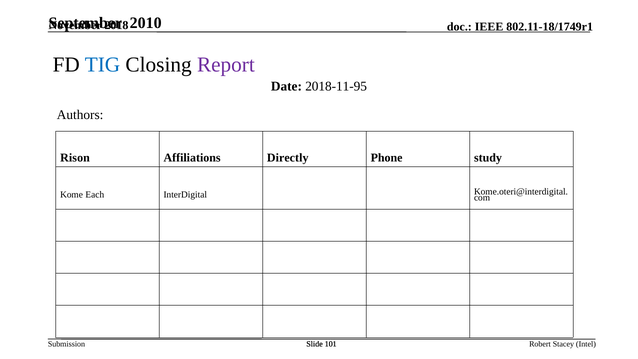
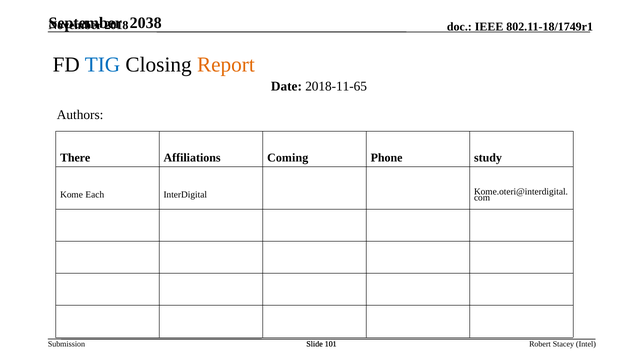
2010: 2010 -> 2038
Report colour: purple -> orange
2018-11-95: 2018-11-95 -> 2018-11-65
Rison: Rison -> There
Directly: Directly -> Coming
